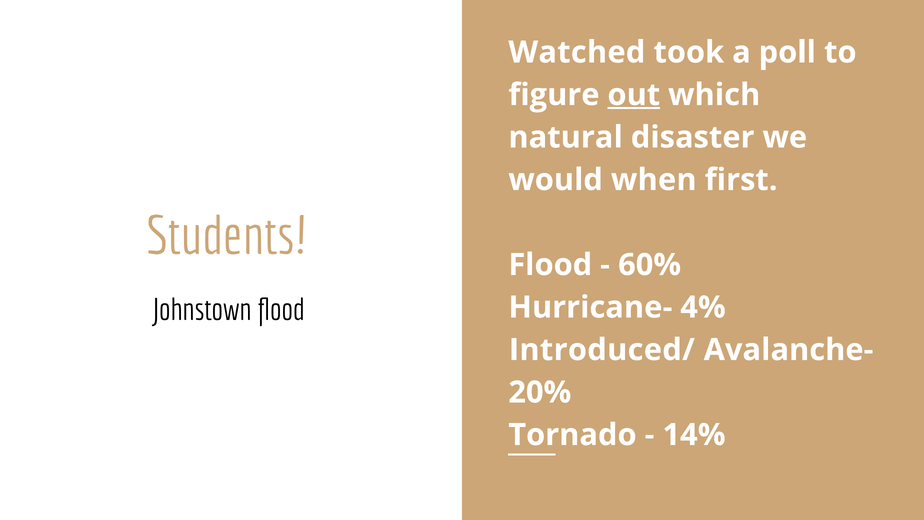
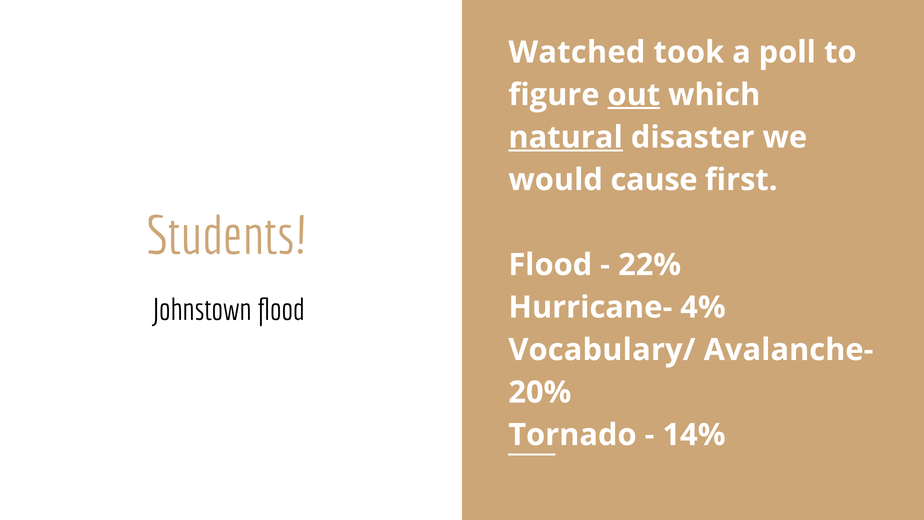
natural underline: none -> present
when: when -> cause
60%: 60% -> 22%
Introduced/: Introduced/ -> Vocabulary/
